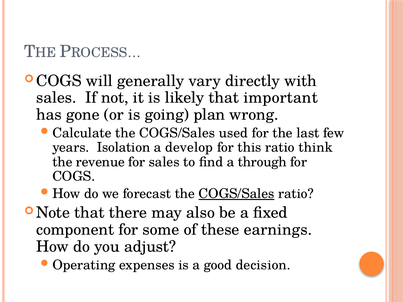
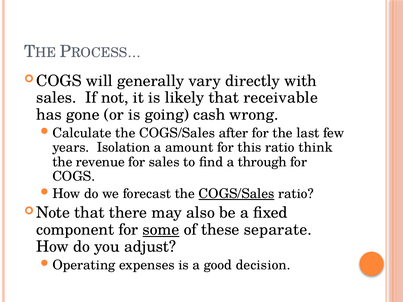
important: important -> receivable
plan: plan -> cash
used: used -> after
develop: develop -> amount
some underline: none -> present
earnings: earnings -> separate
